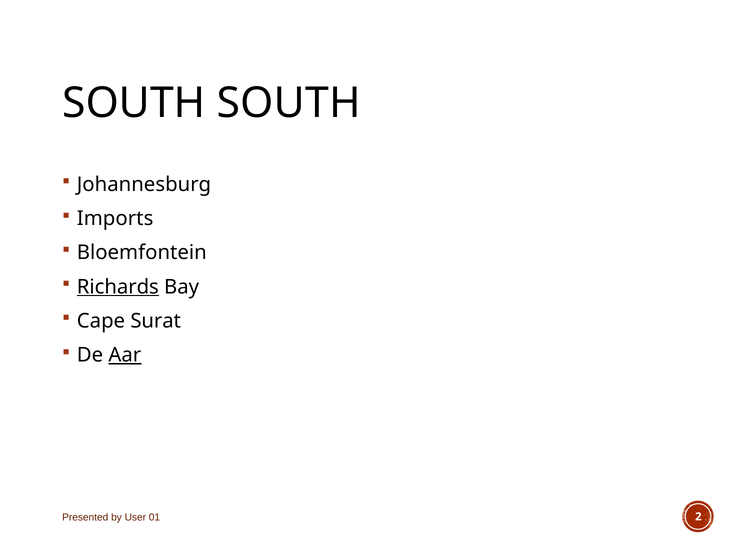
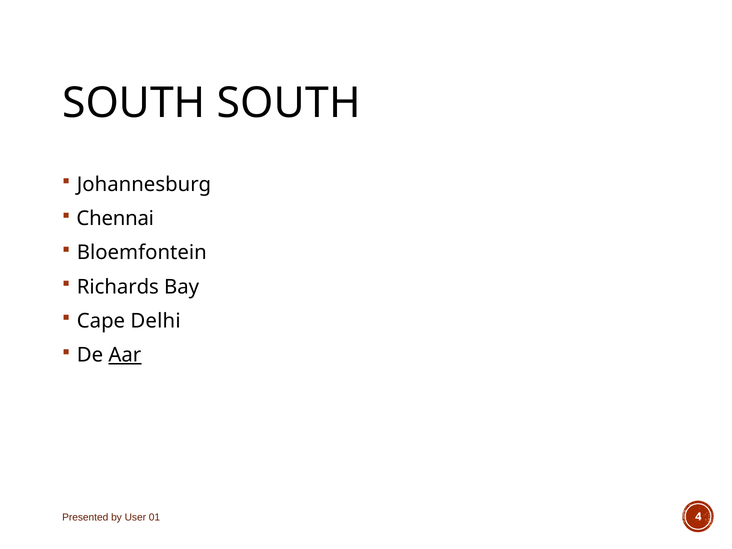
Imports: Imports -> Chennai
Richards underline: present -> none
Surat: Surat -> Delhi
2: 2 -> 4
